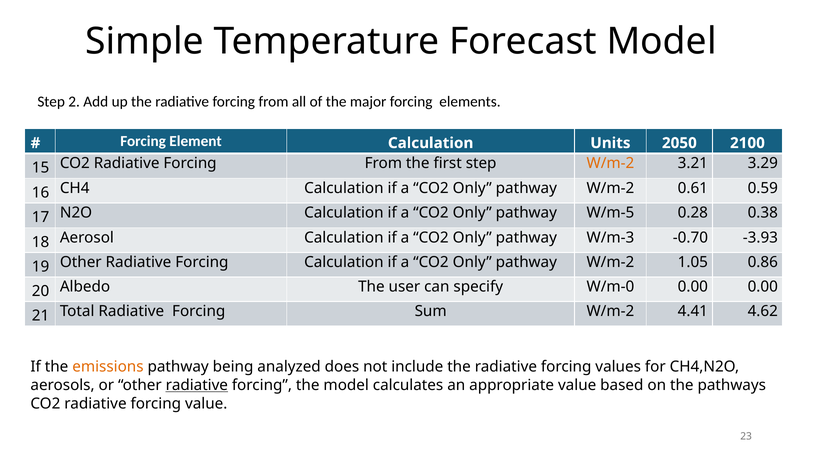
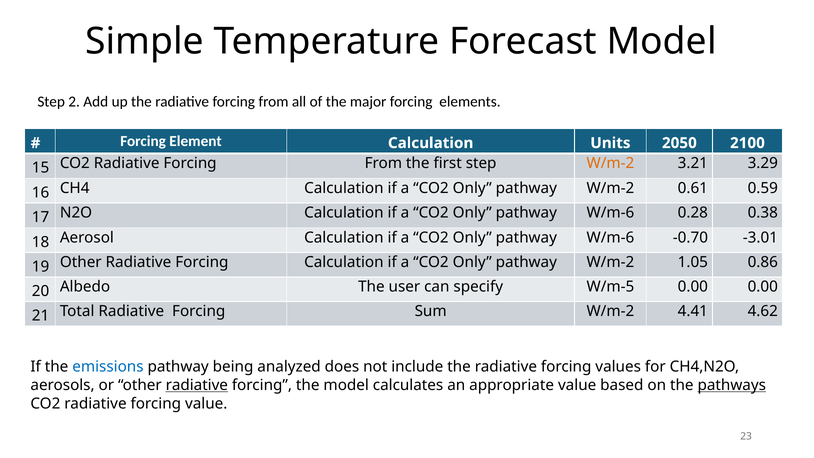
W/m-5 at (610, 213): W/m-5 -> W/m-6
W/m-3 at (610, 238): W/m-3 -> W/m-6
-3.93: -3.93 -> -3.01
W/m-0: W/m-0 -> W/m-5
emissions colour: orange -> blue
pathways underline: none -> present
